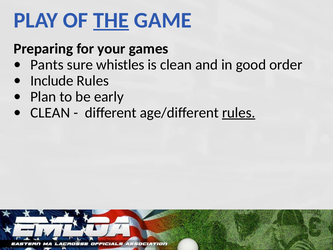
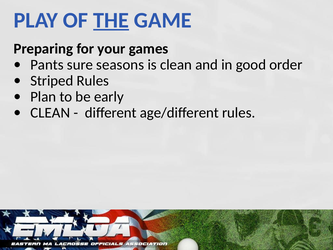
whistles: whistles -> seasons
Include: Include -> Striped
rules at (239, 113) underline: present -> none
